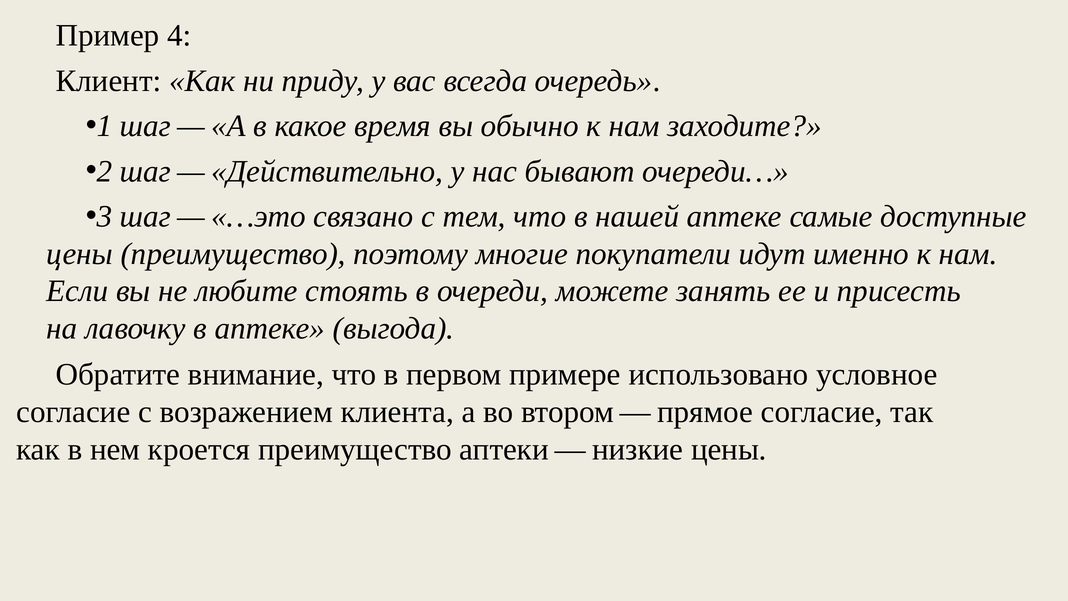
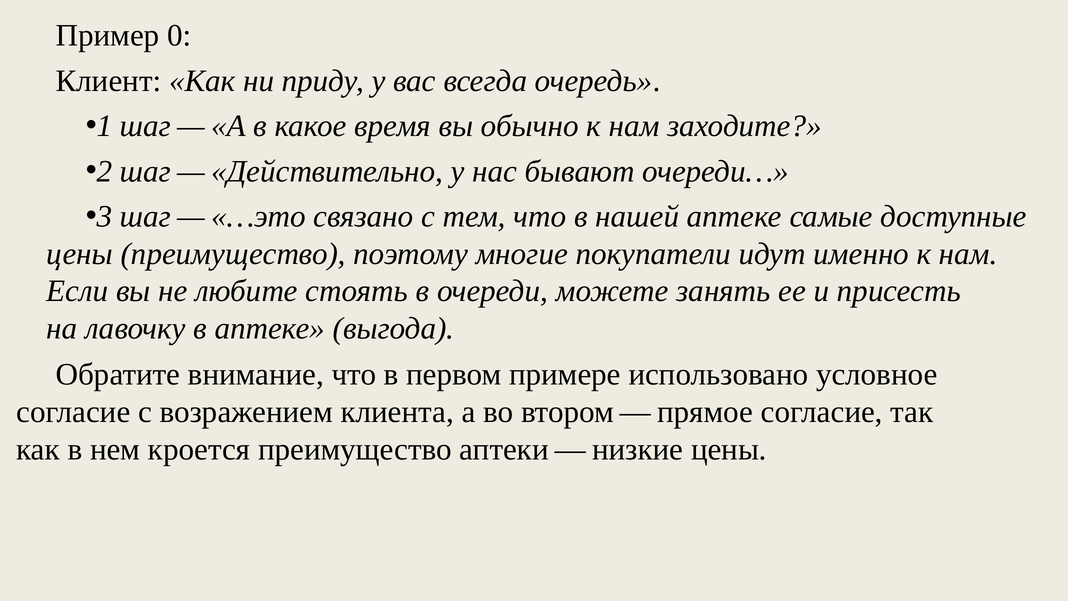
4: 4 -> 0
